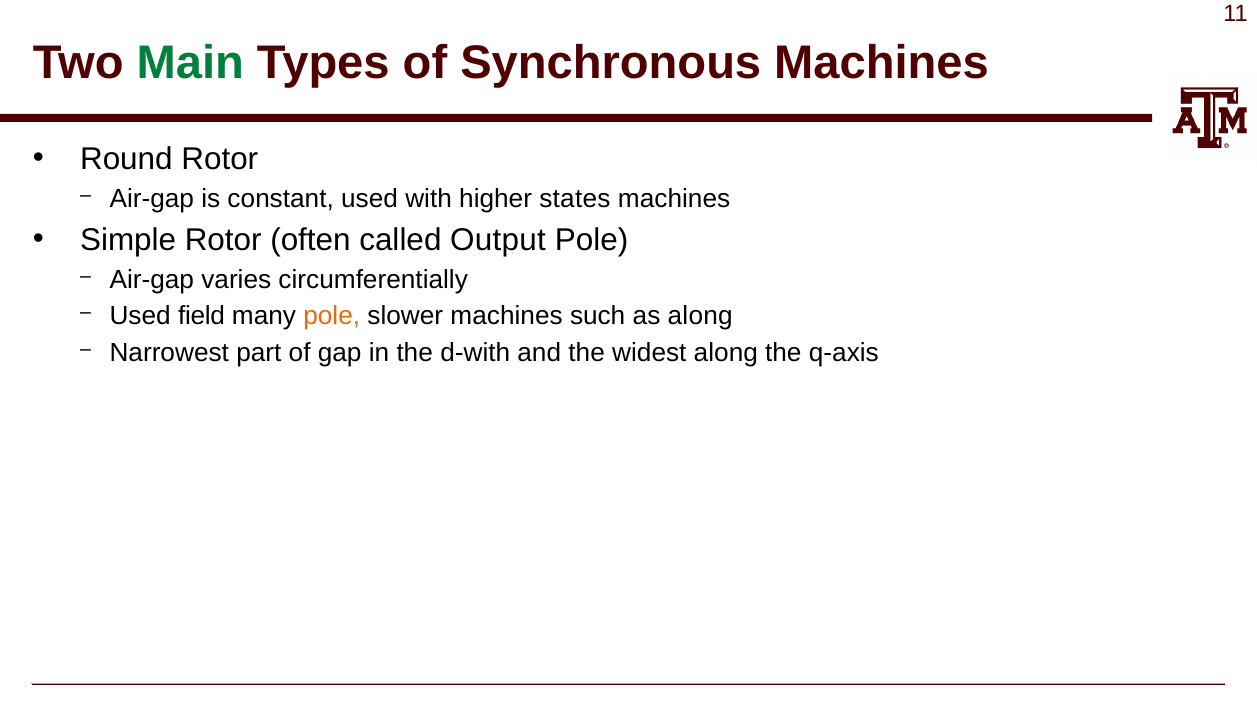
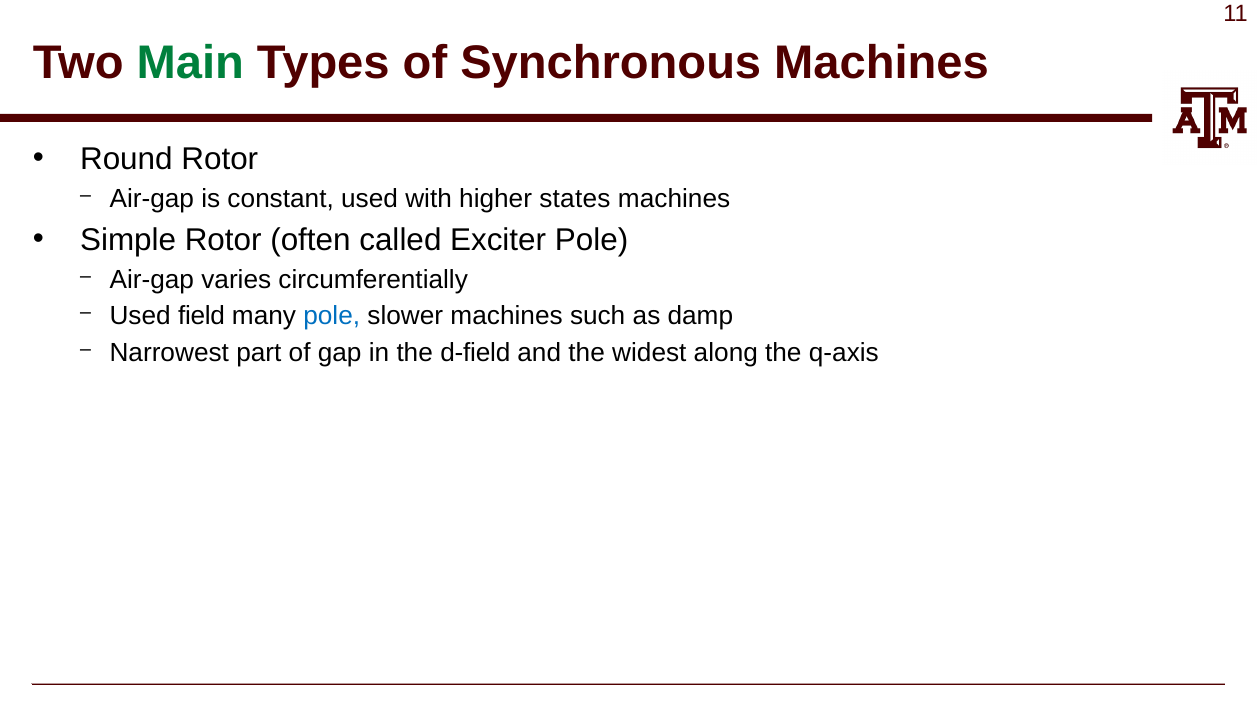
Output: Output -> Exciter
pole at (332, 316) colour: orange -> blue
as along: along -> damp
d-with: d-with -> d-field
